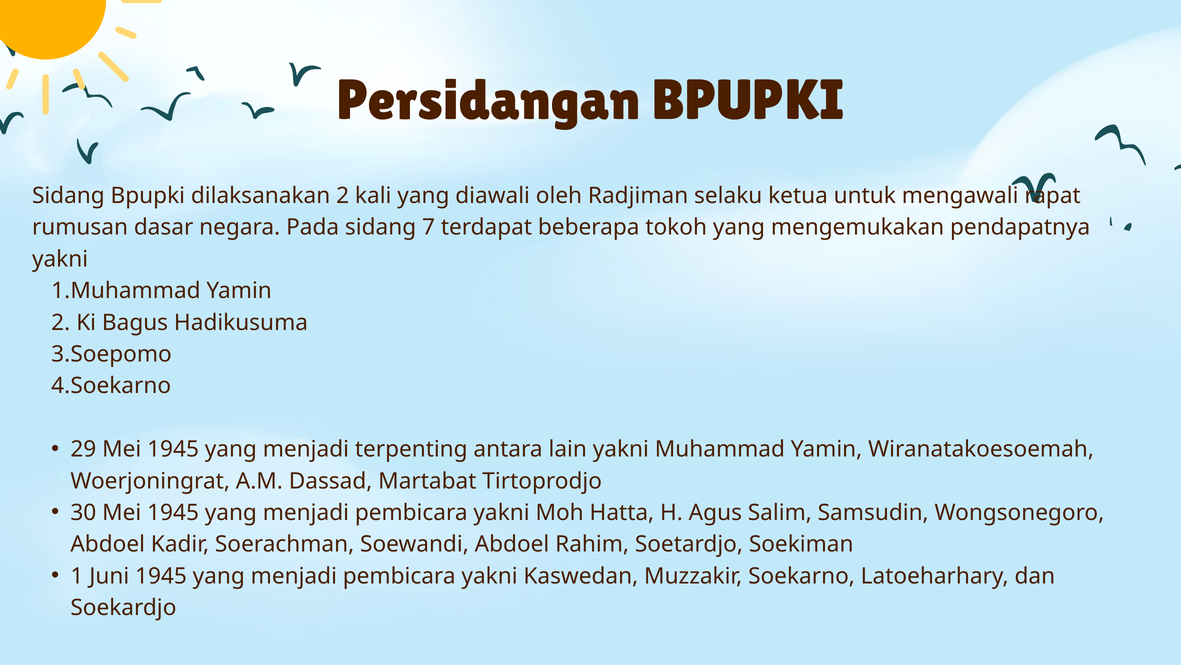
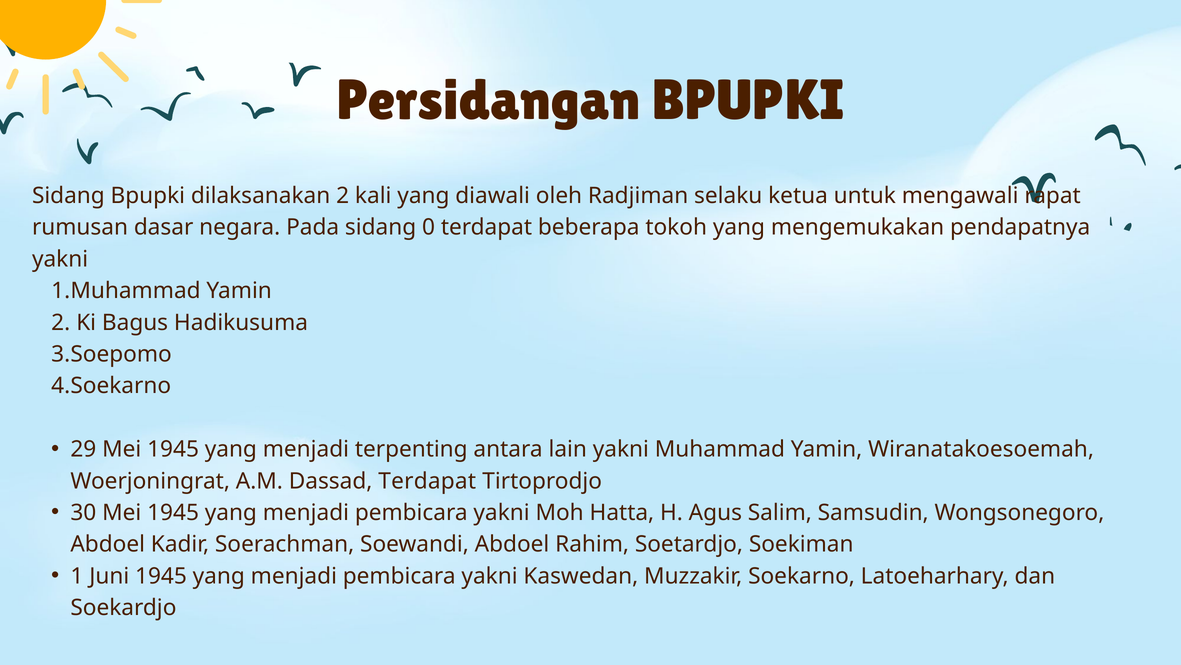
7: 7 -> 0
Dassad Martabat: Martabat -> Terdapat
